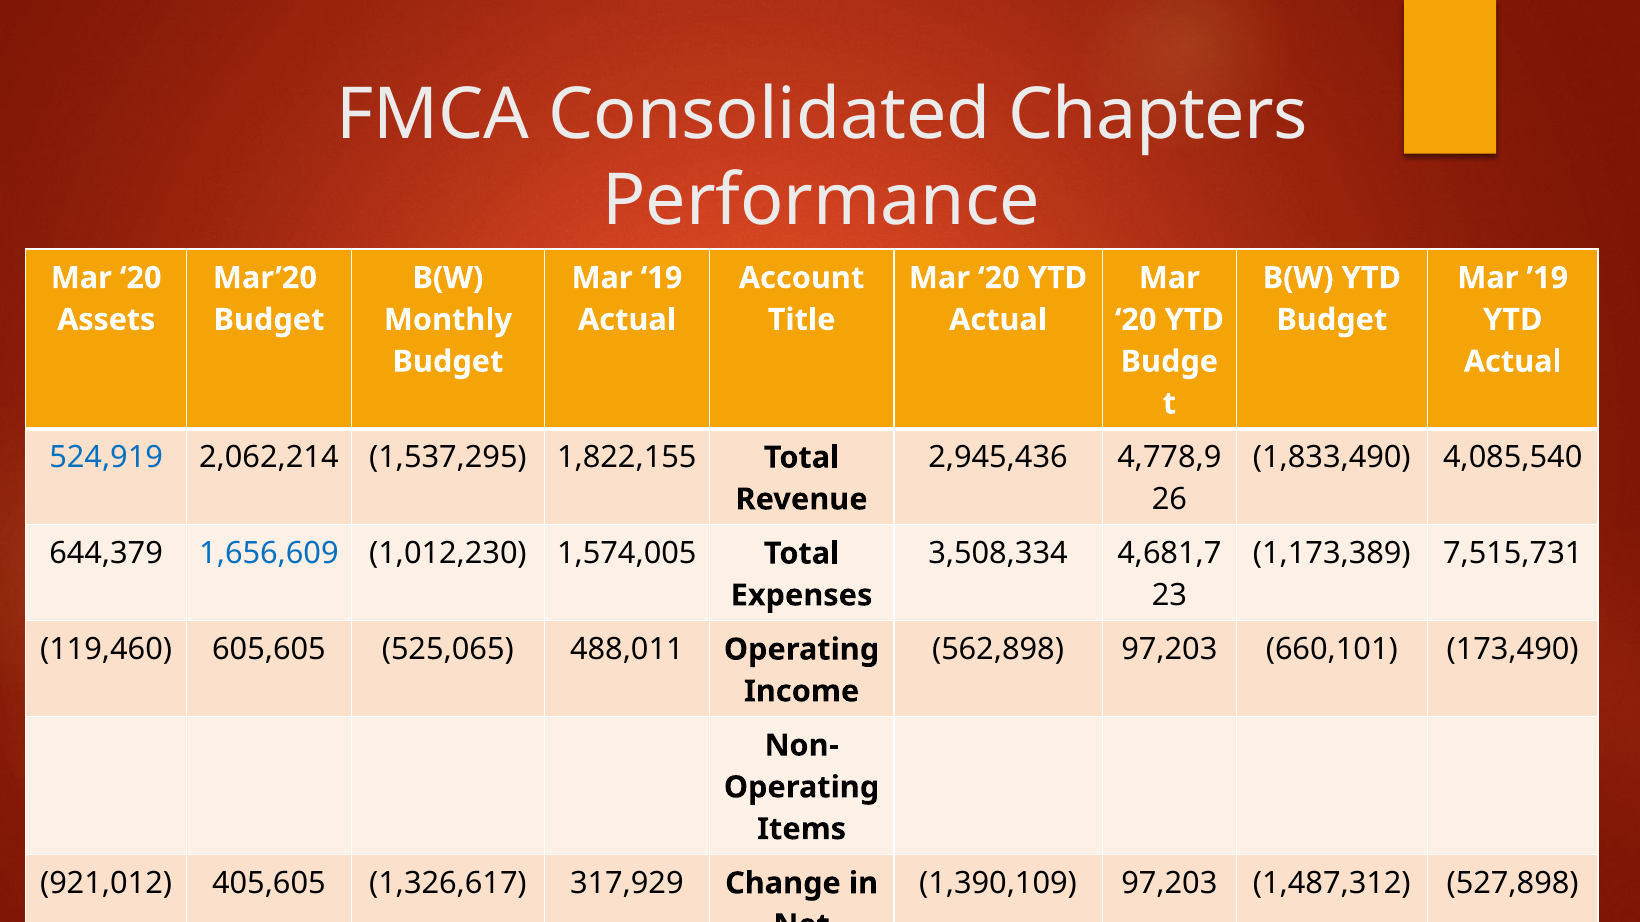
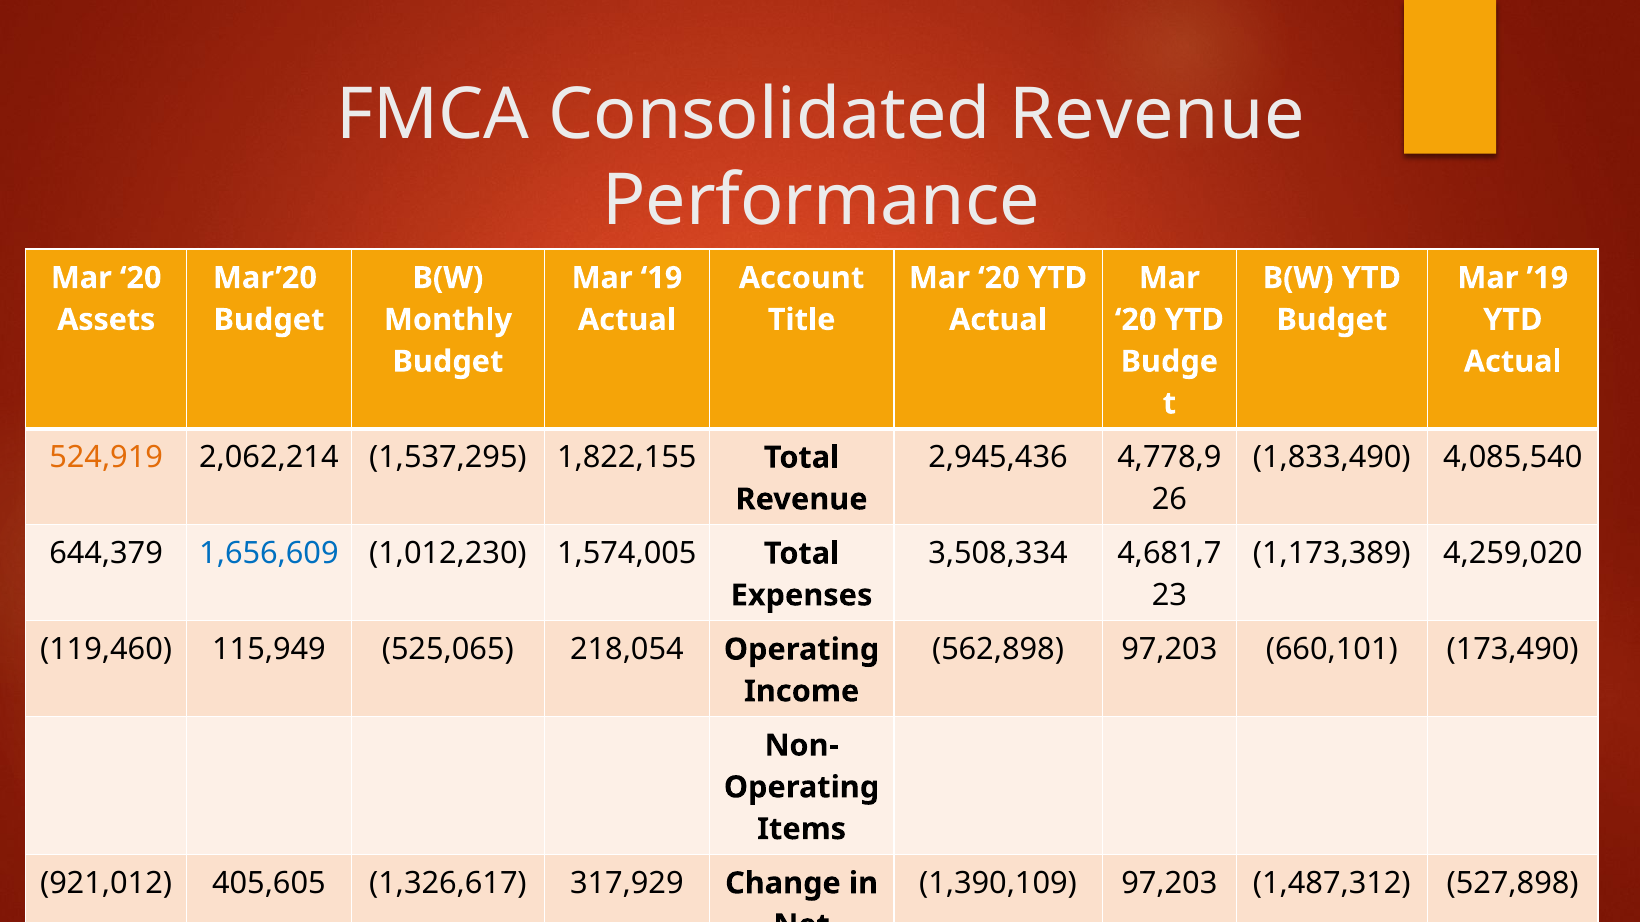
Consolidated Chapters: Chapters -> Revenue
524,919 colour: blue -> orange
7,515,731: 7,515,731 -> 4,259,020
605,605: 605,605 -> 115,949
488,011: 488,011 -> 218,054
